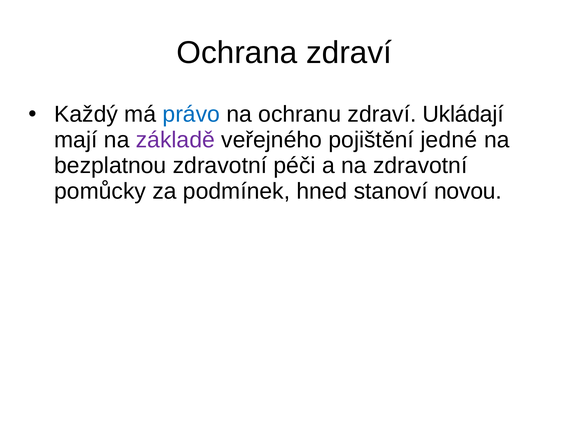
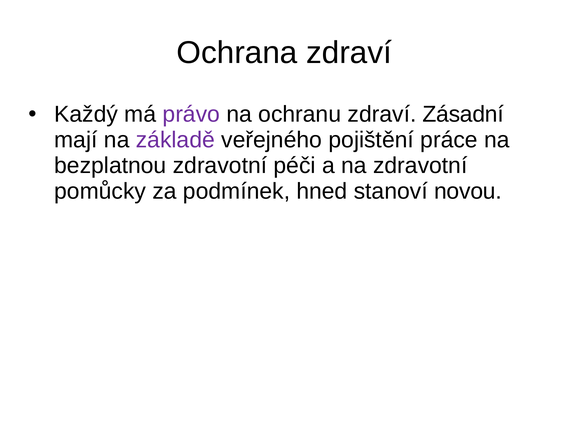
právo colour: blue -> purple
Ukládají: Ukládají -> Zásadní
jedné: jedné -> práce
